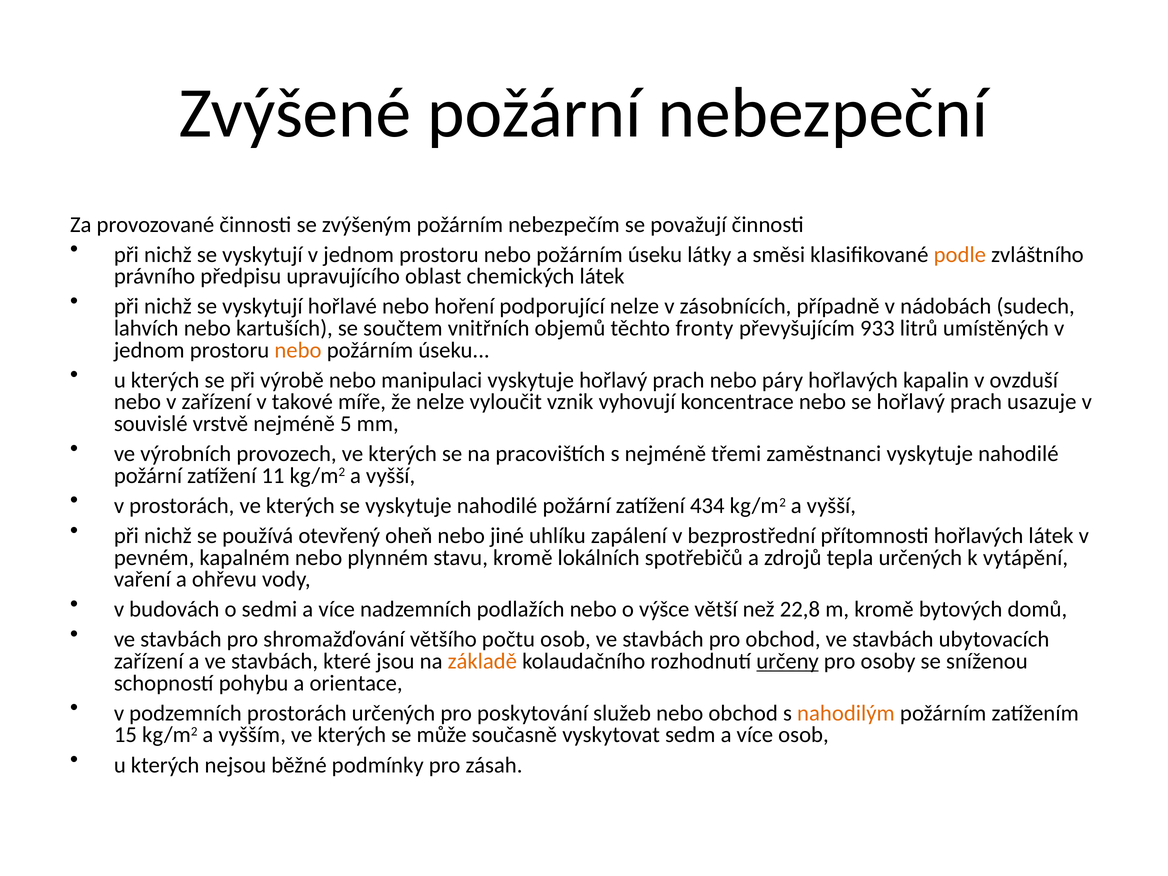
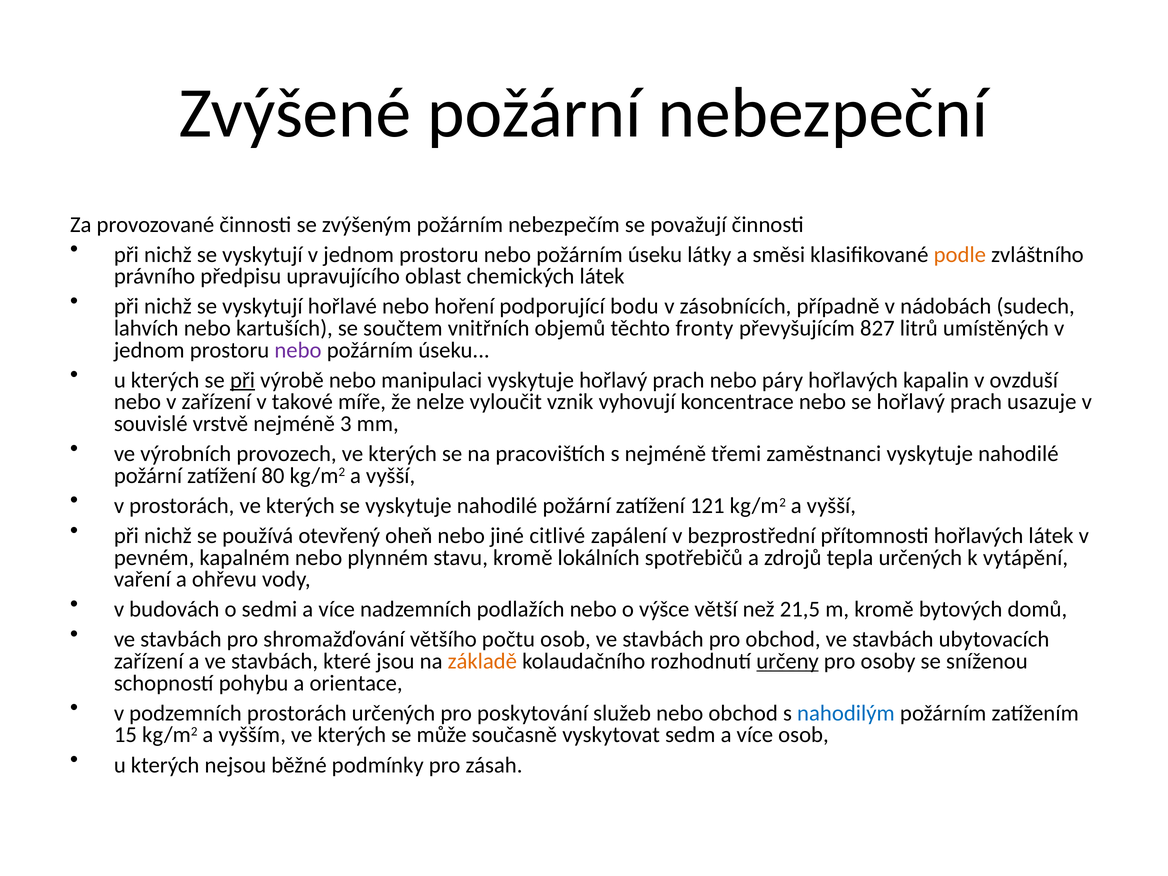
podporující nelze: nelze -> bodu
933: 933 -> 827
nebo at (298, 350) colour: orange -> purple
při at (243, 380) underline: none -> present
5: 5 -> 3
11: 11 -> 80
434: 434 -> 121
uhlíku: uhlíku -> citlivé
22,8: 22,8 -> 21,5
nahodilým colour: orange -> blue
